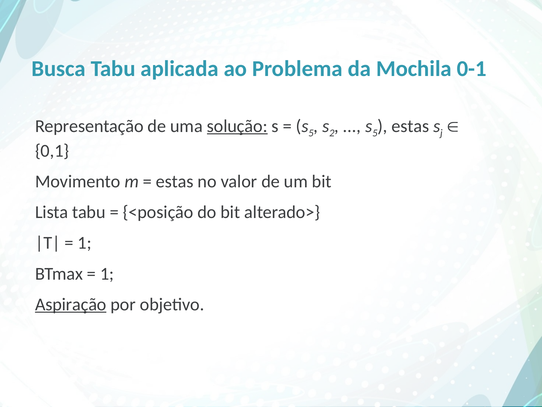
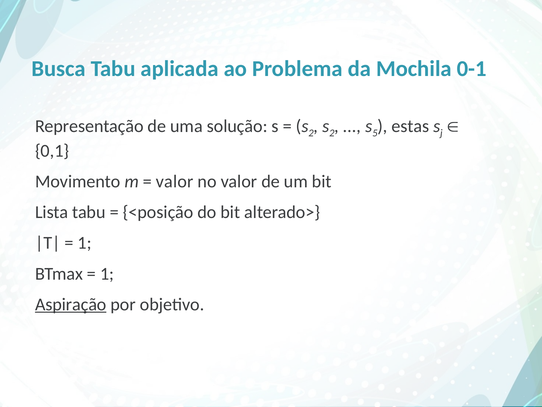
solução underline: present -> none
5 at (311, 133): 5 -> 2
estas at (175, 181): estas -> valor
